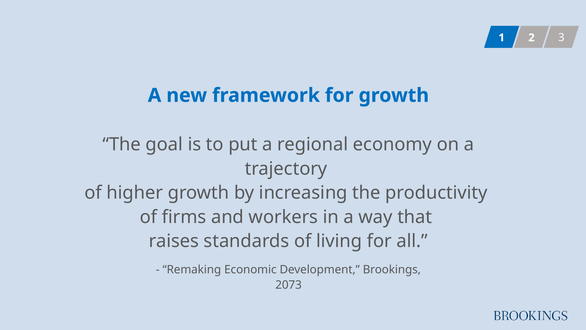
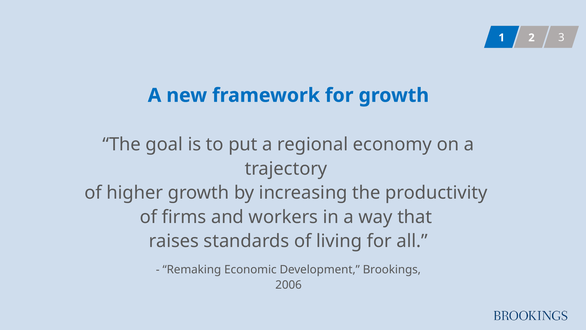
2073: 2073 -> 2006
